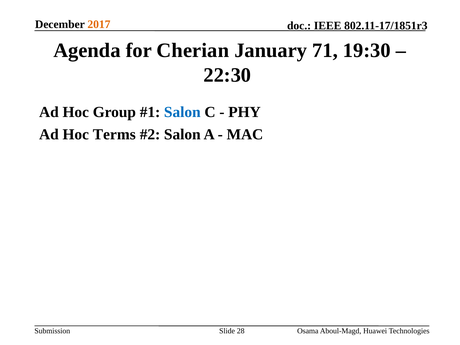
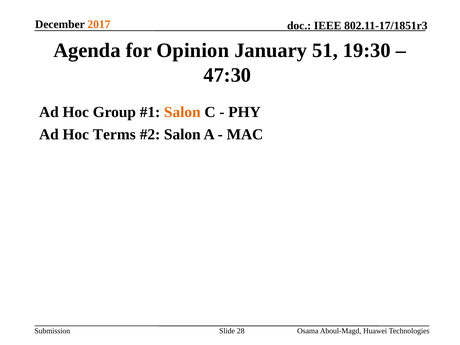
Cherian: Cherian -> Opinion
71: 71 -> 51
22:30: 22:30 -> 47:30
Salon at (182, 112) colour: blue -> orange
